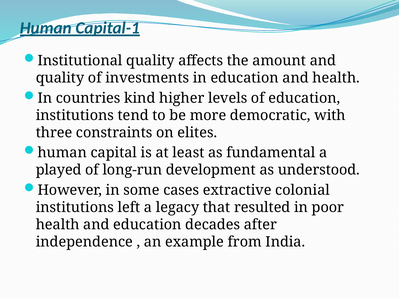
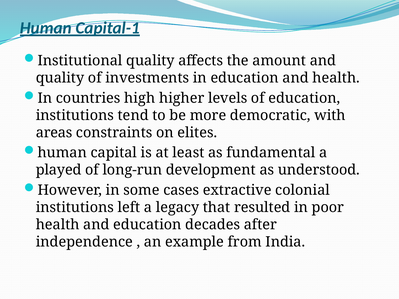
kind: kind -> high
three: three -> areas
